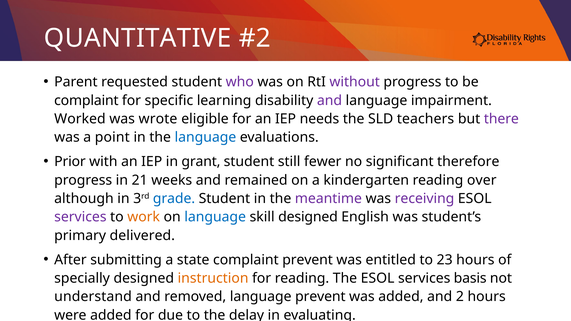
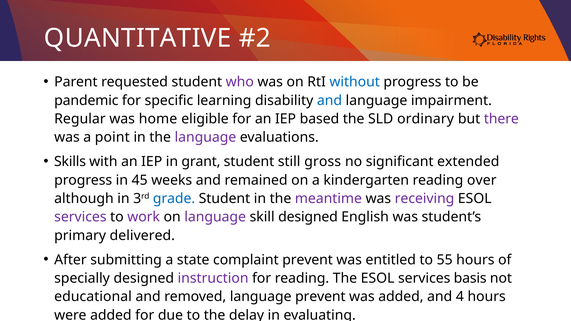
without colour: purple -> blue
complaint at (86, 100): complaint -> pandemic
and at (330, 100) colour: purple -> blue
Worked: Worked -> Regular
wrote: wrote -> home
needs: needs -> based
teachers: teachers -> ordinary
language at (205, 137) colour: blue -> purple
Prior: Prior -> Skills
fewer: fewer -> gross
therefore: therefore -> extended
21: 21 -> 45
work colour: orange -> purple
language at (215, 217) colour: blue -> purple
23: 23 -> 55
instruction colour: orange -> purple
understand: understand -> educational
2: 2 -> 4
